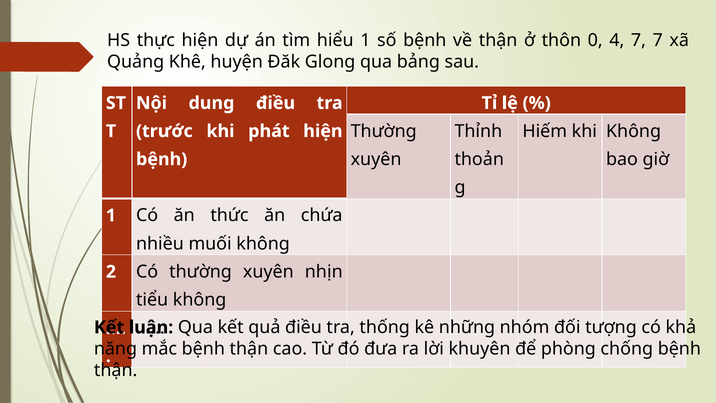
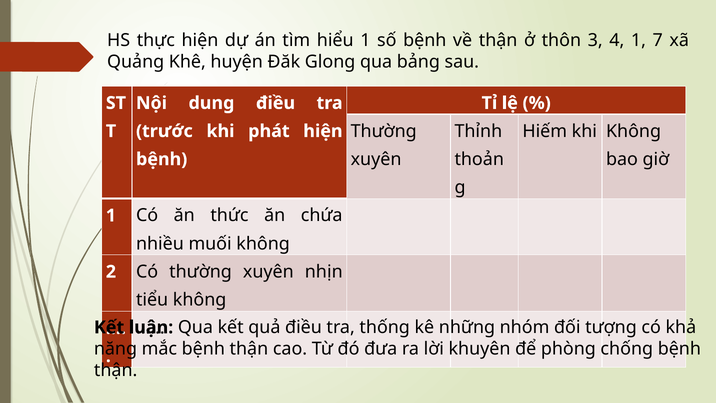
0: 0 -> 3
4 7: 7 -> 1
